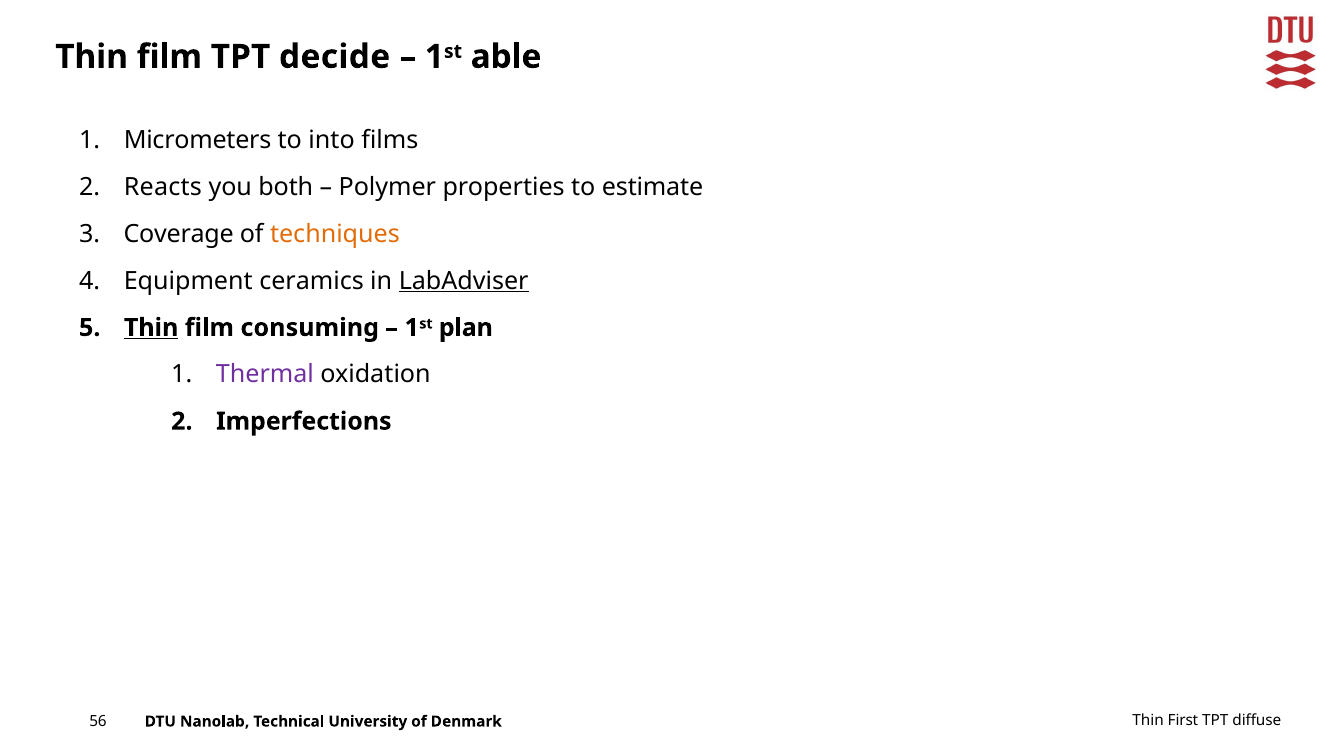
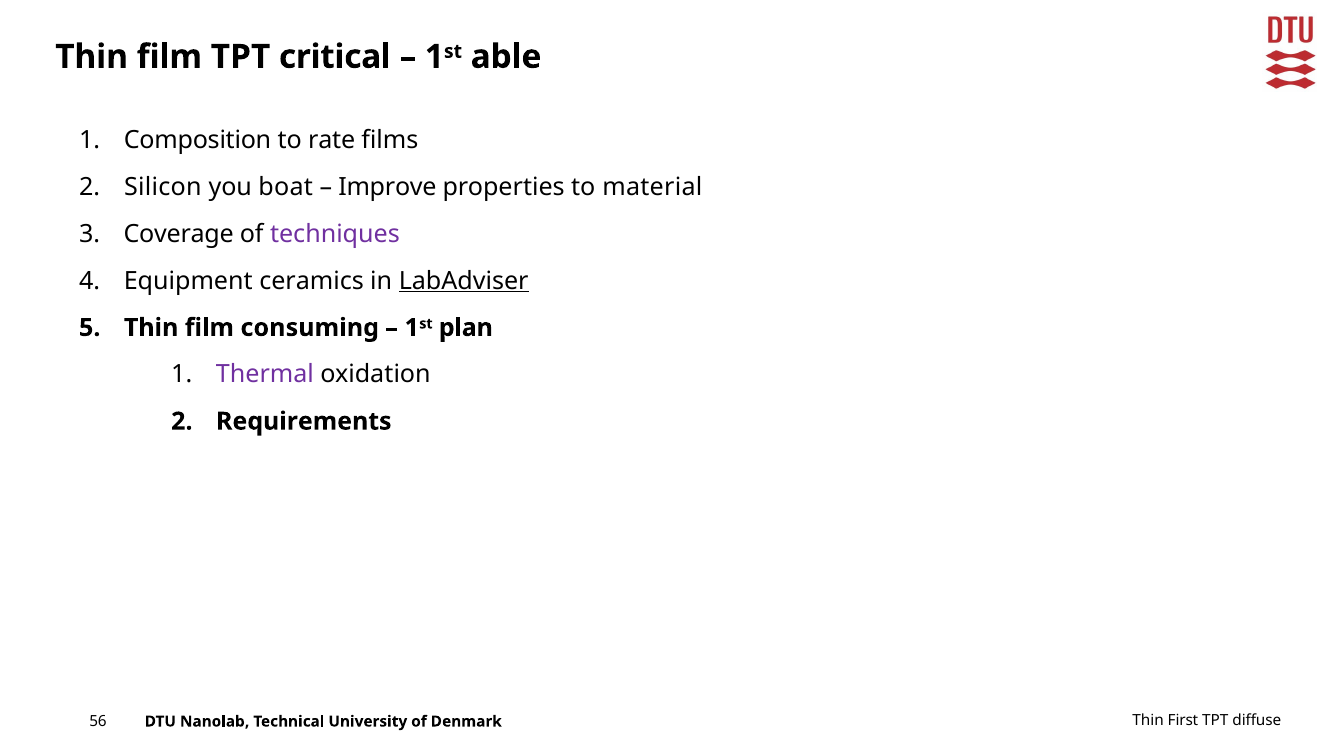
decide: decide -> critical
Micrometers: Micrometers -> Composition
into: into -> rate
Reacts: Reacts -> Silicon
both: both -> boat
Polymer: Polymer -> Improve
estimate: estimate -> material
techniques colour: orange -> purple
Thin at (151, 328) underline: present -> none
Imperfections: Imperfections -> Requirements
